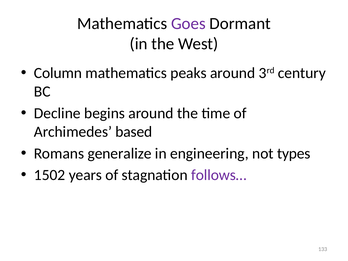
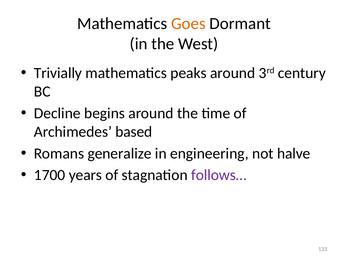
Goes colour: purple -> orange
Column: Column -> Trivially
types: types -> halve
1502: 1502 -> 1700
